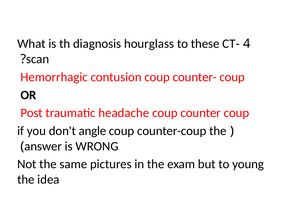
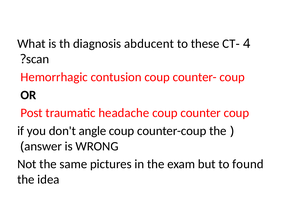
hourglass: hourglass -> abducent
young: young -> found
